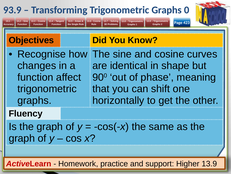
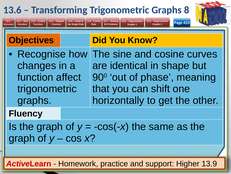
93.9 at (12, 10): 93.9 -> 13.6
0: 0 -> 8
